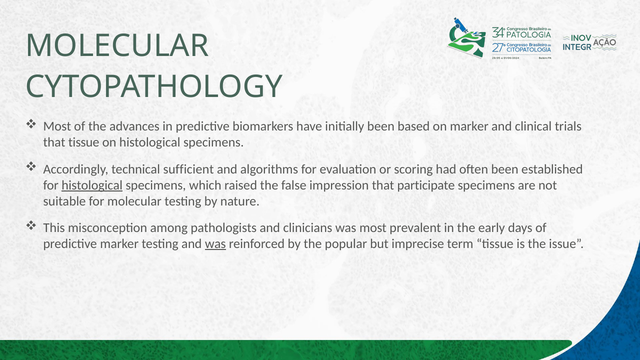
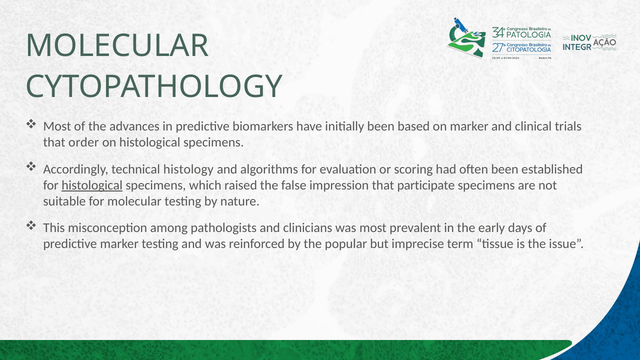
that tissue: tissue -> order
sufficient: sufficient -> histology
was at (215, 244) underline: present -> none
